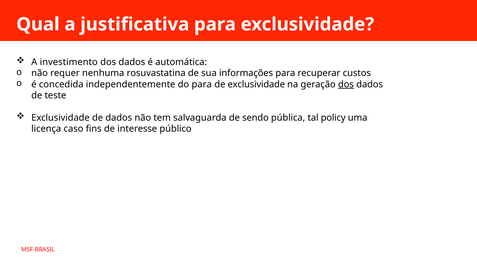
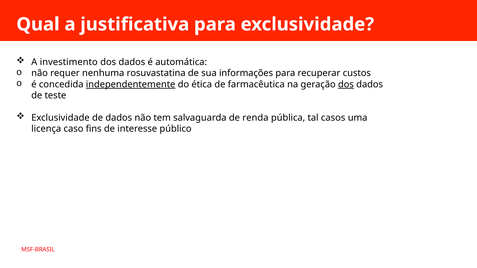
independentemente underline: none -> present
do para: para -> ética
de exclusividade: exclusividade -> farmacêutica
sendo: sendo -> renda
policy: policy -> casos
